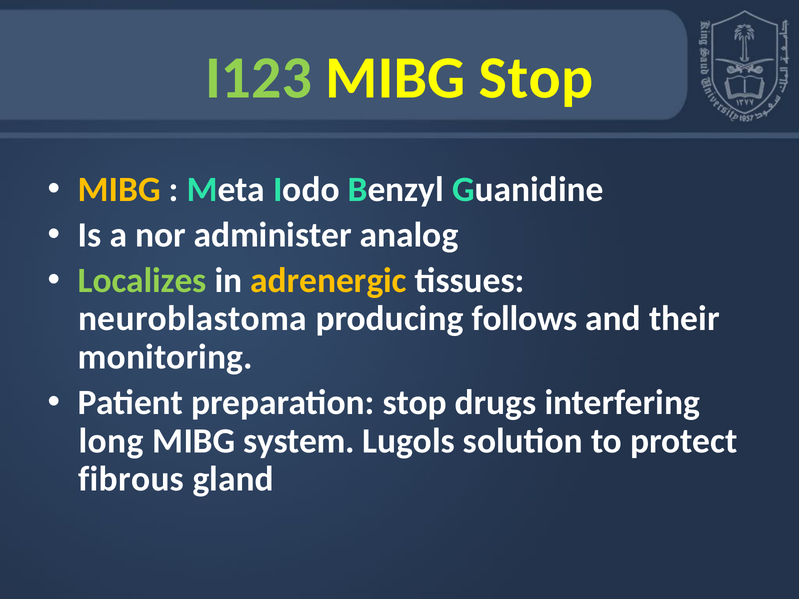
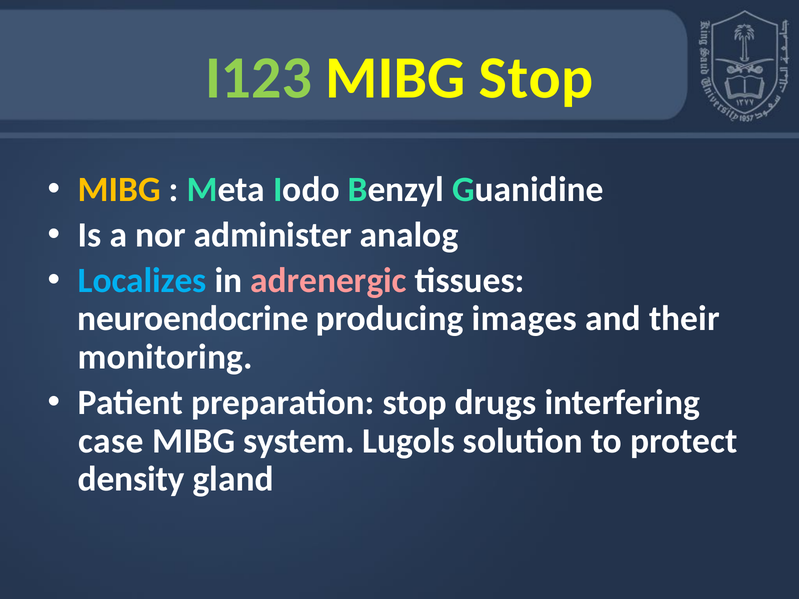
Localizes colour: light green -> light blue
adrenergic colour: yellow -> pink
neuroblastoma: neuroblastoma -> neuroendocrine
follows: follows -> images
long: long -> case
fibrous: fibrous -> density
